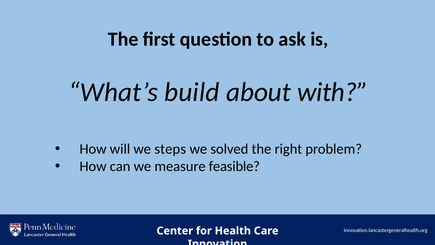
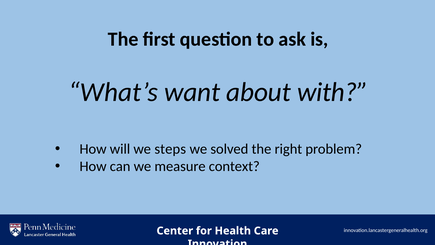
build: build -> want
feasible: feasible -> context
